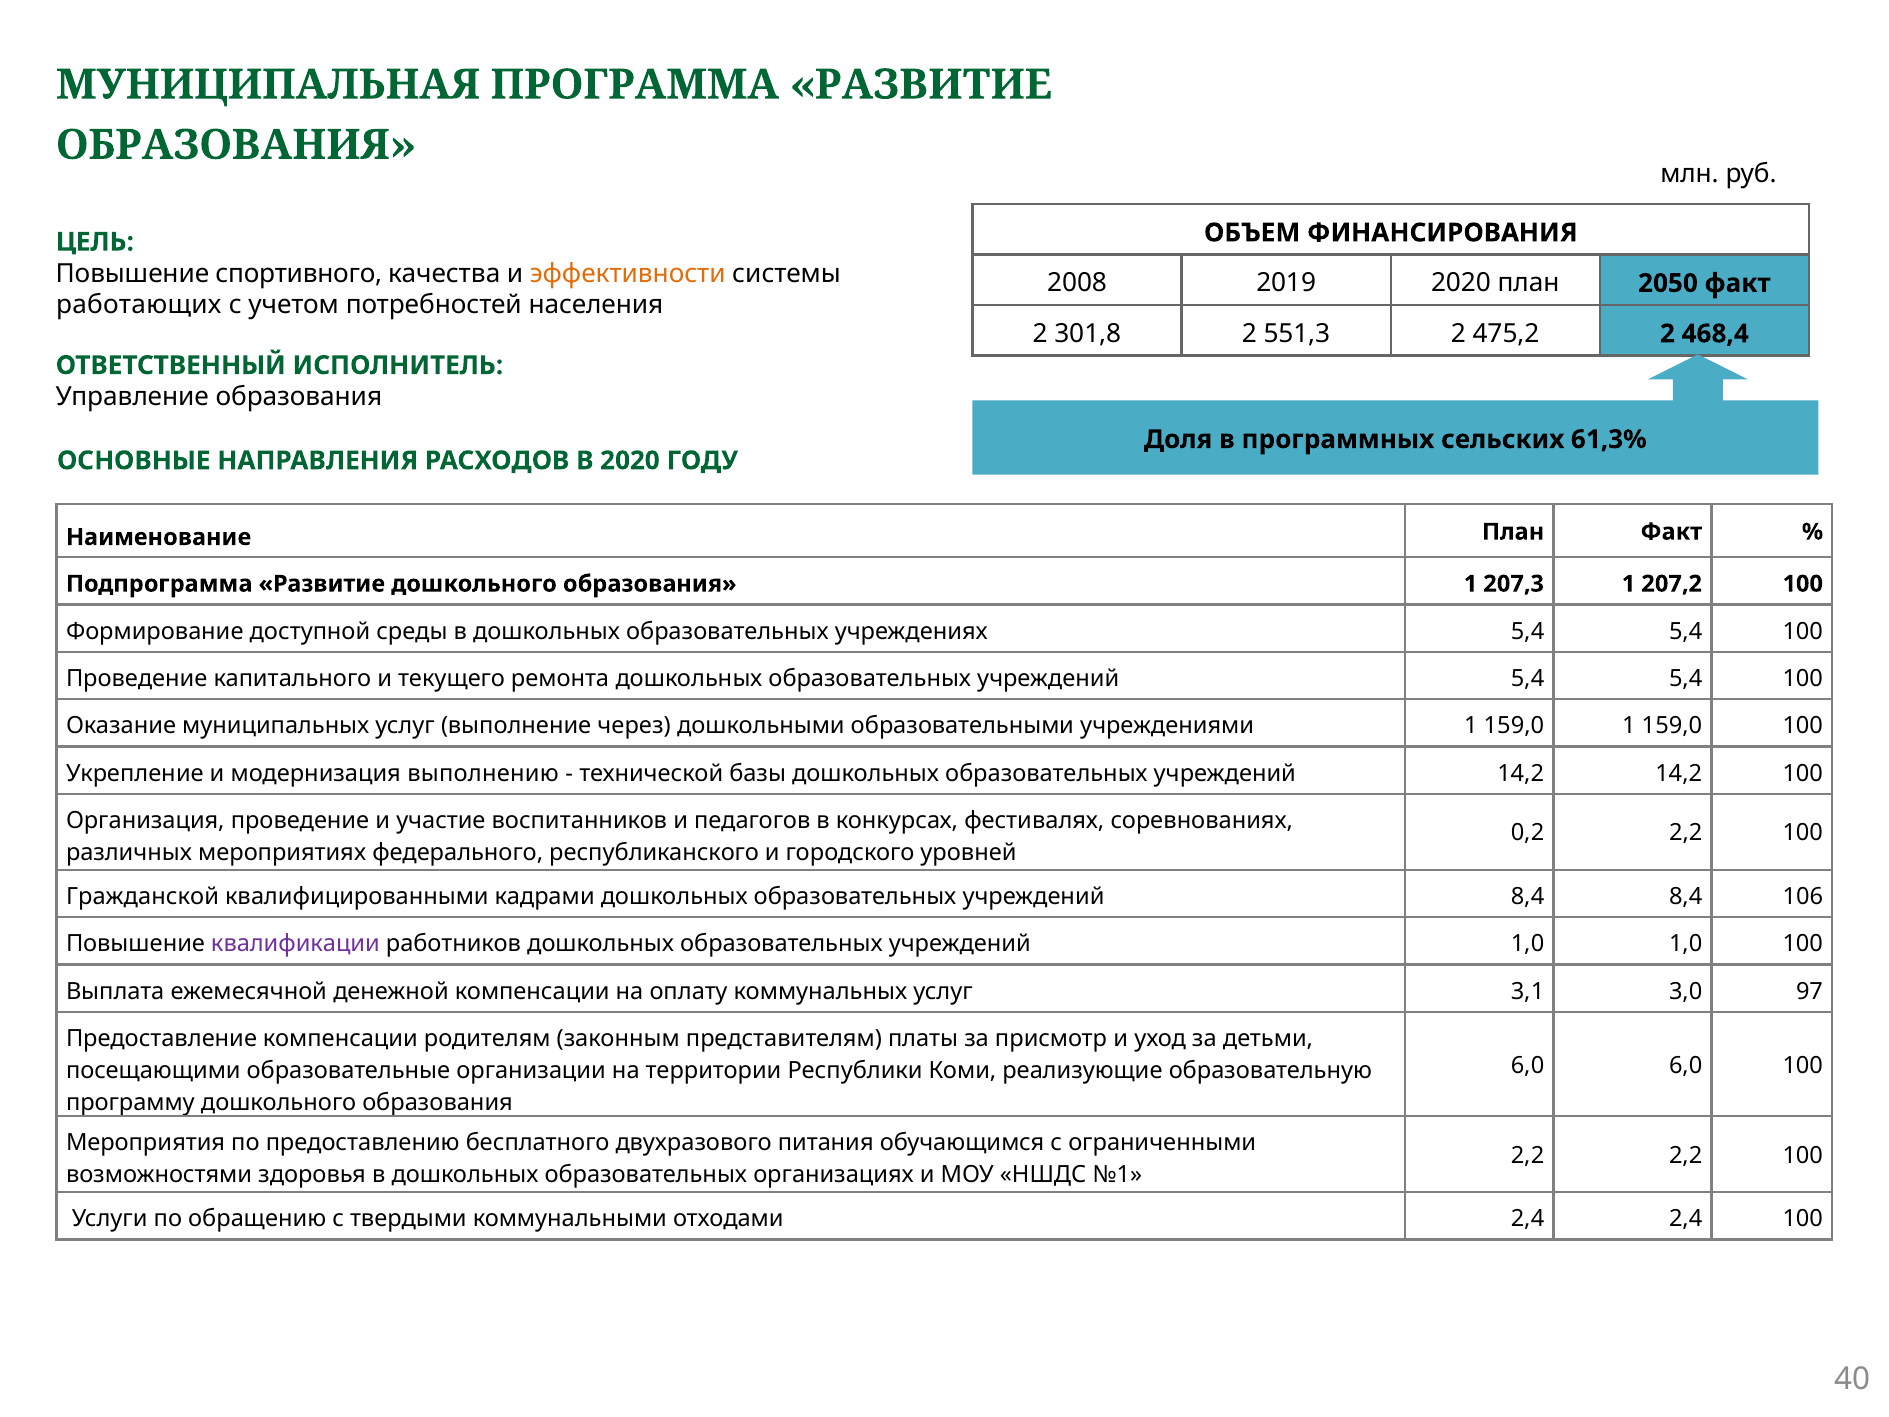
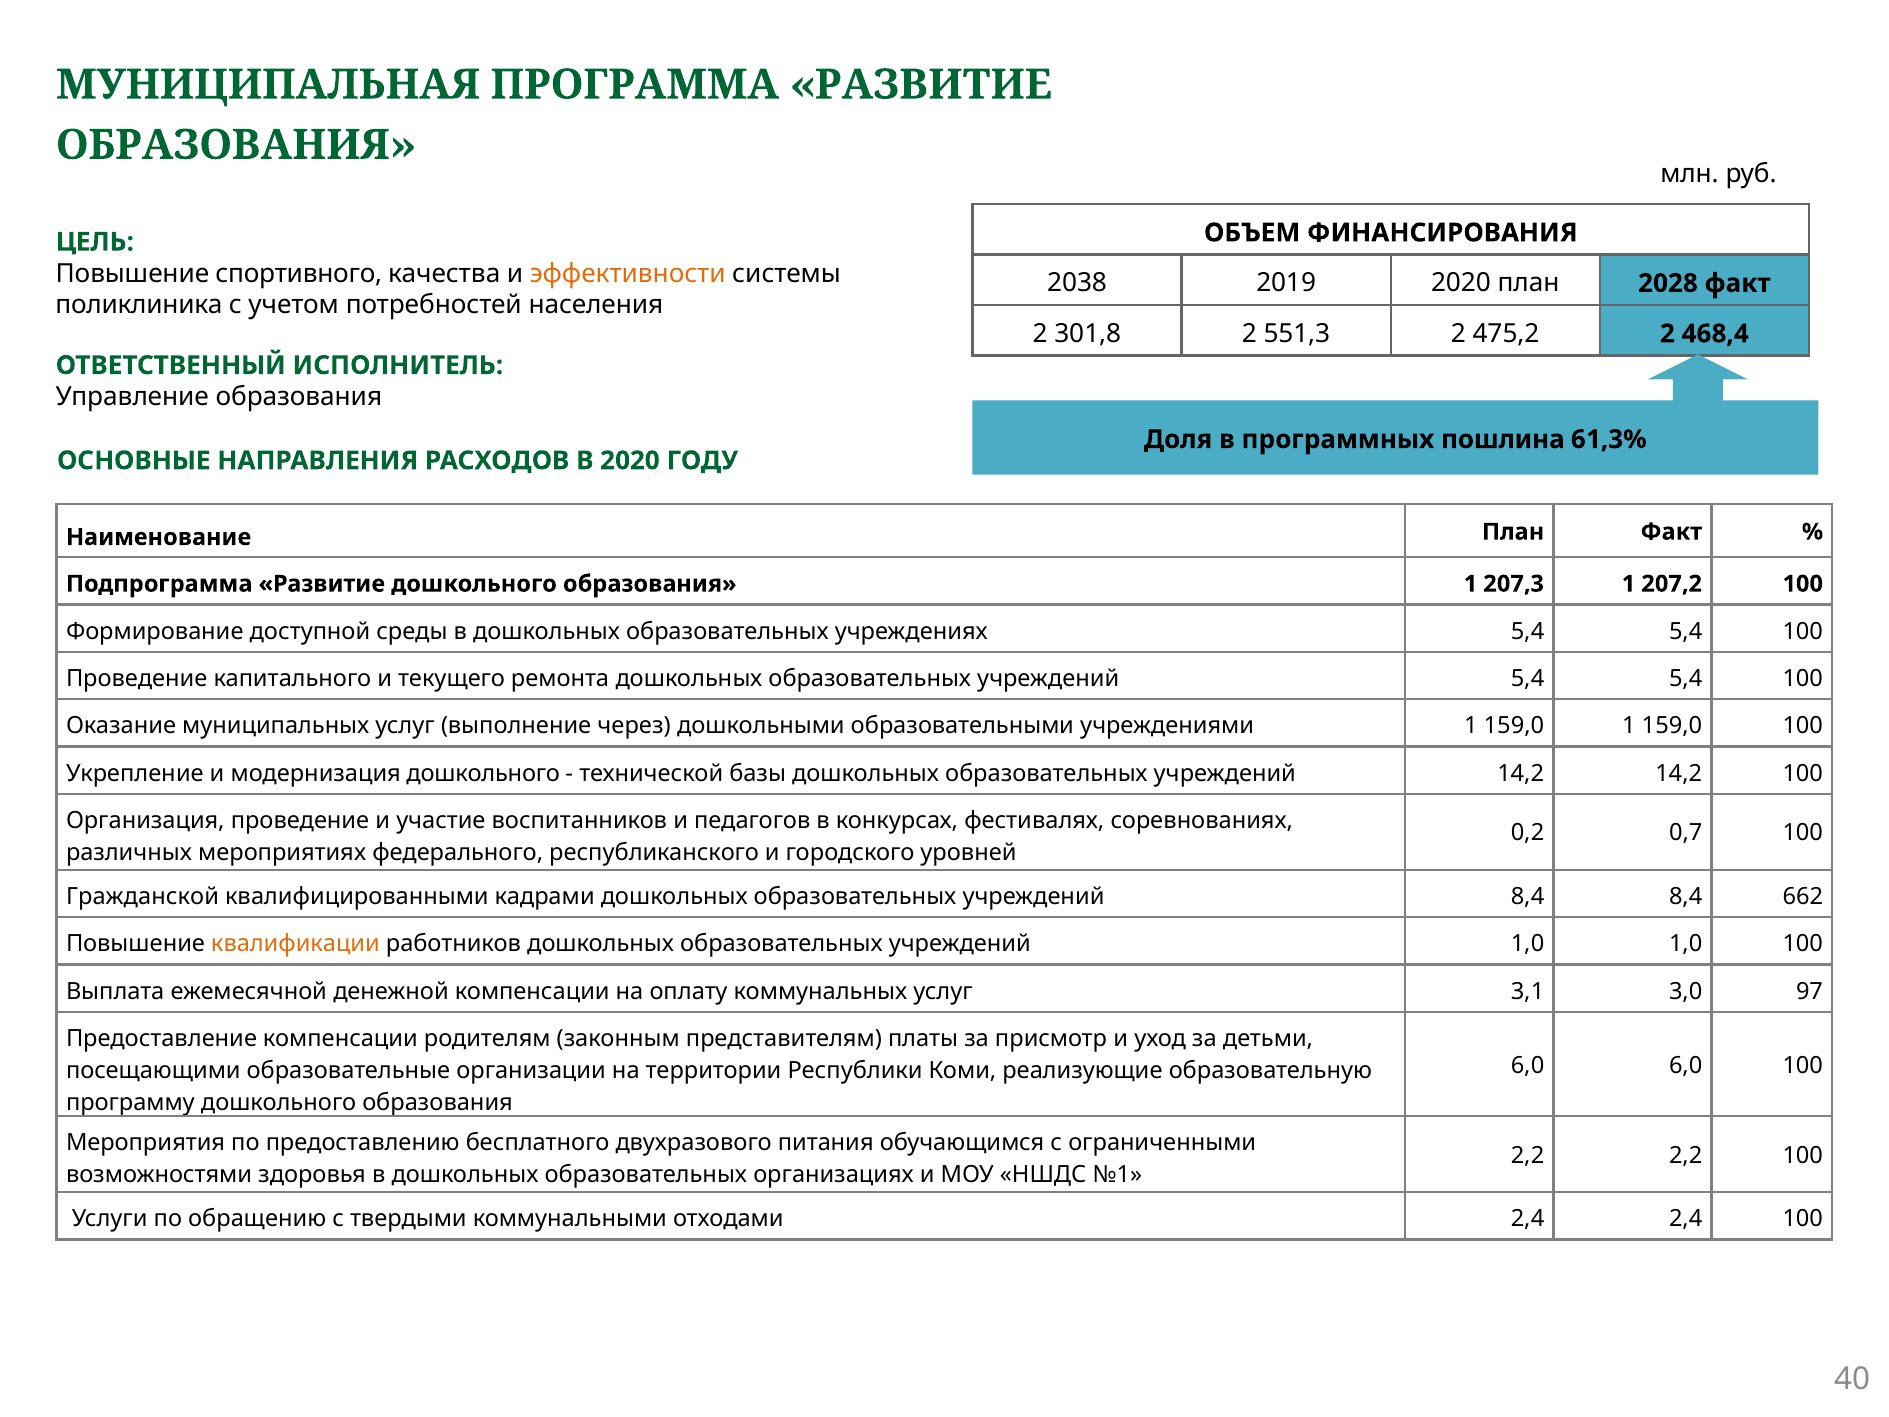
2008: 2008 -> 2038
2050: 2050 -> 2028
работающих: работающих -> поликлиника
сельских: сельских -> пошлина
модернизация выполнению: выполнению -> дошкольного
0,2 2,2: 2,2 -> 0,7
106: 106 -> 662
квалификации colour: purple -> orange
